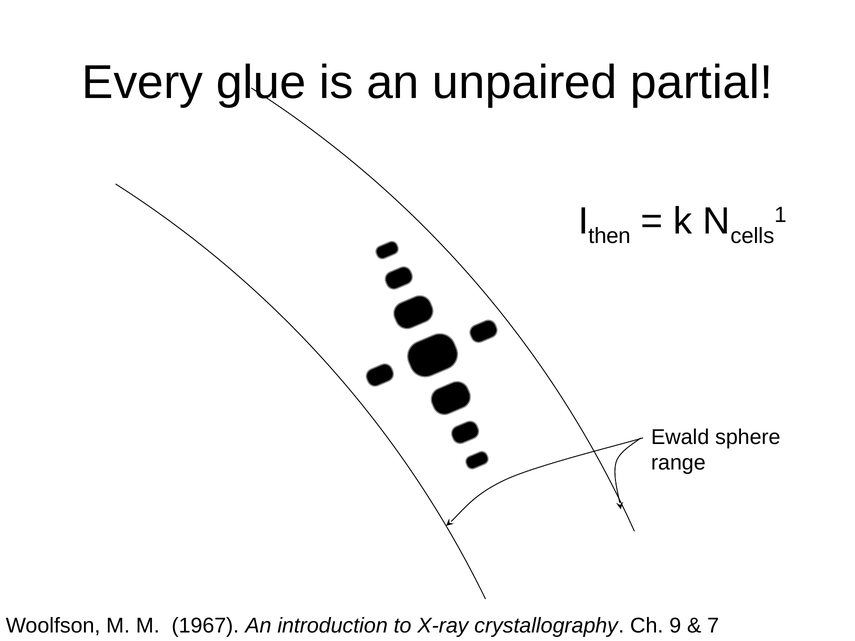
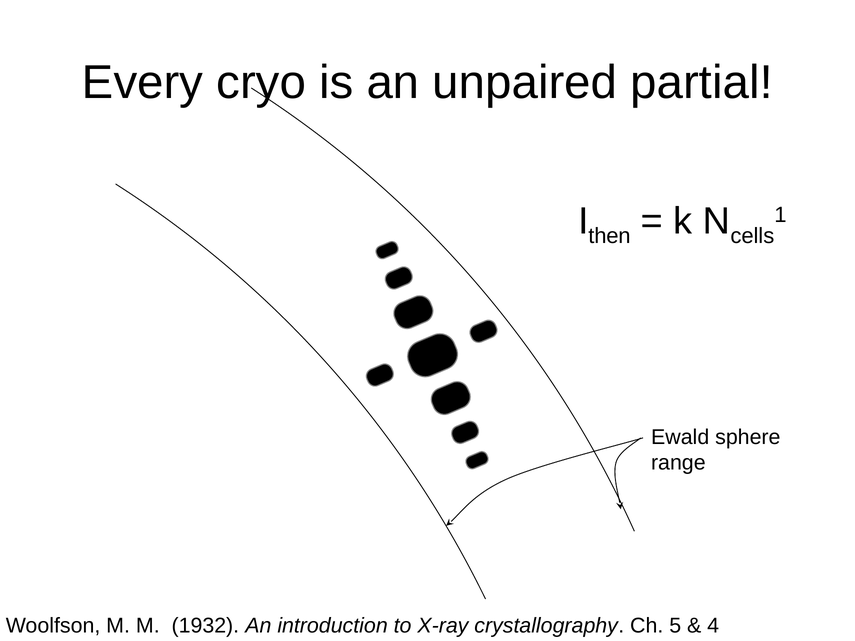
glue: glue -> cryo
1967: 1967 -> 1932
9: 9 -> 5
7: 7 -> 4
